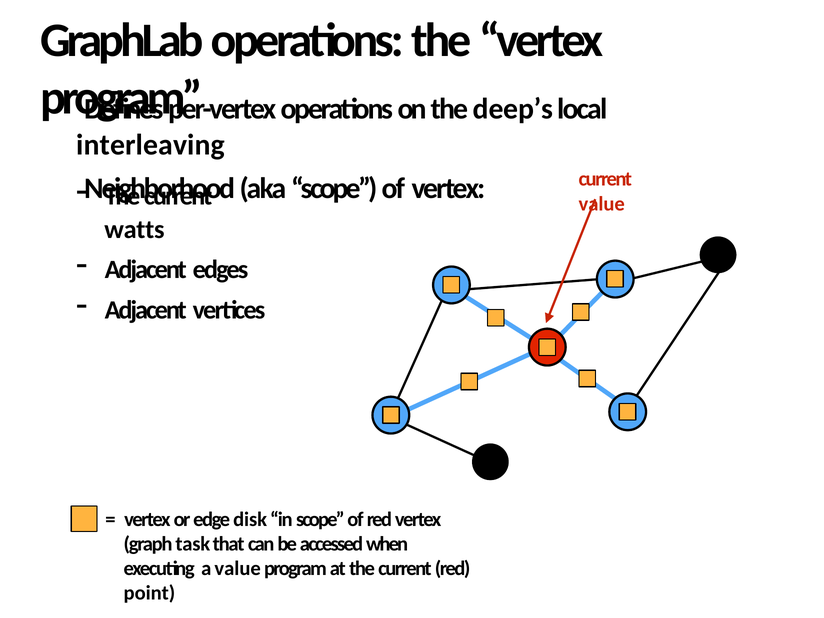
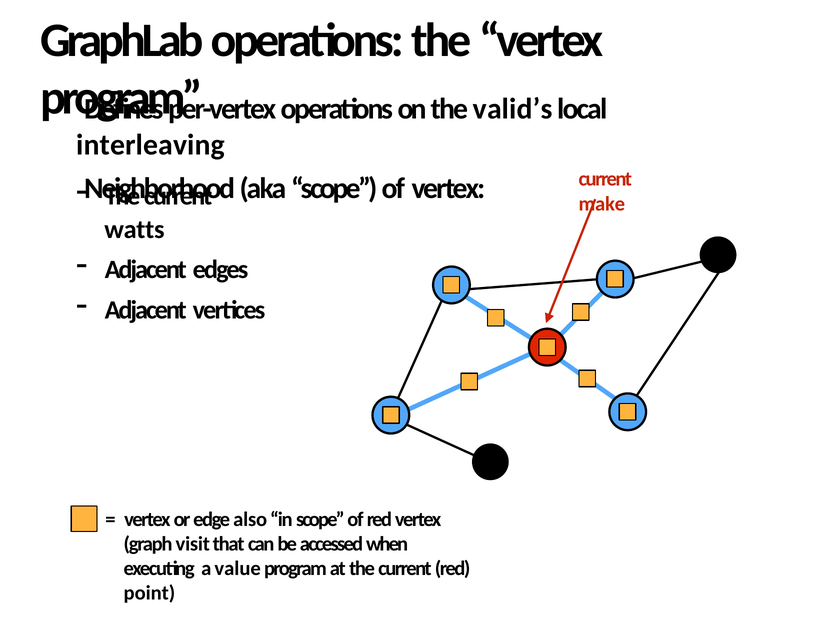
deep’s: deep’s -> valid’s
value at (602, 204): value -> make
disk: disk -> also
task: task -> visit
